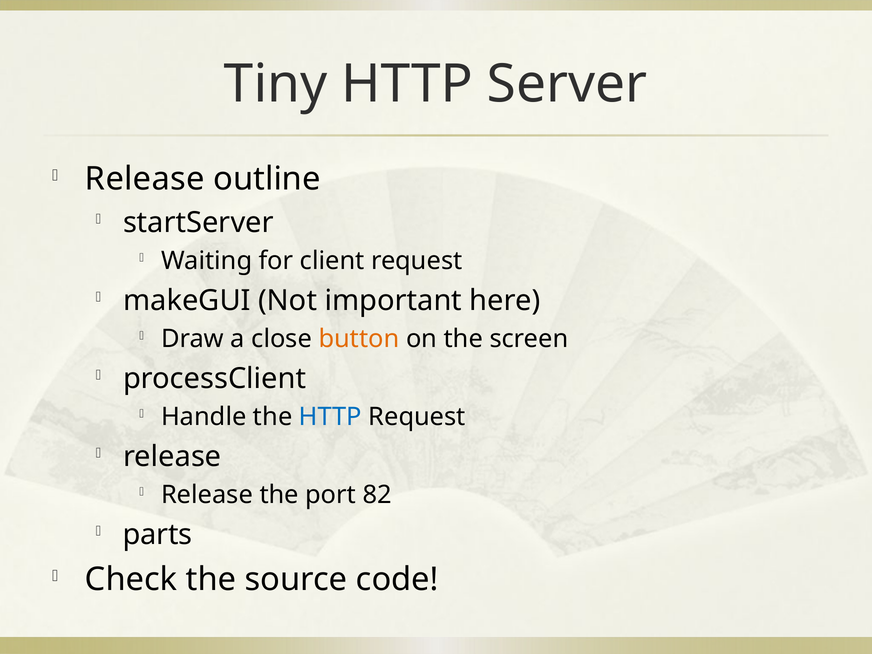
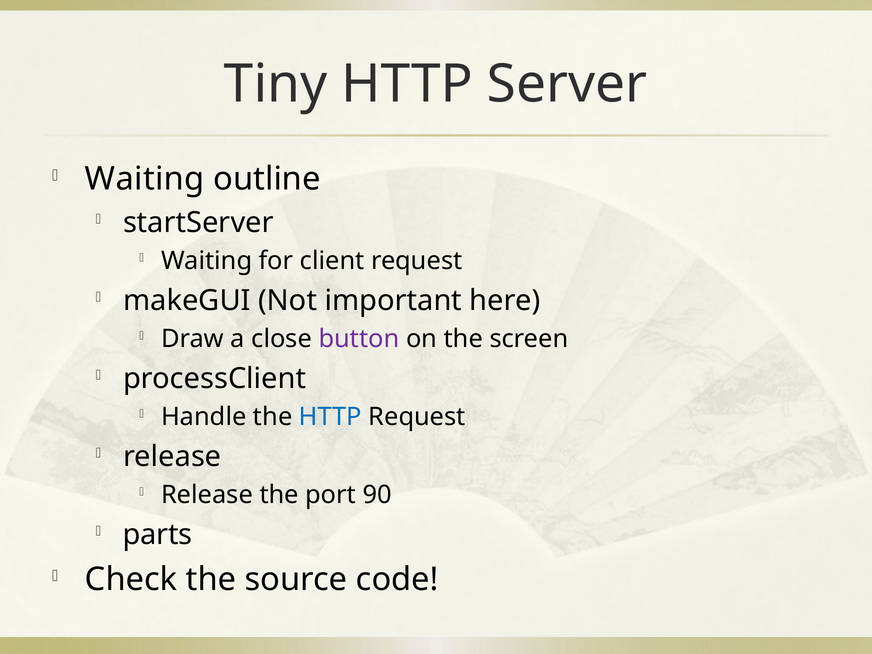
Release at (145, 179): Release -> Waiting
button colour: orange -> purple
82: 82 -> 90
